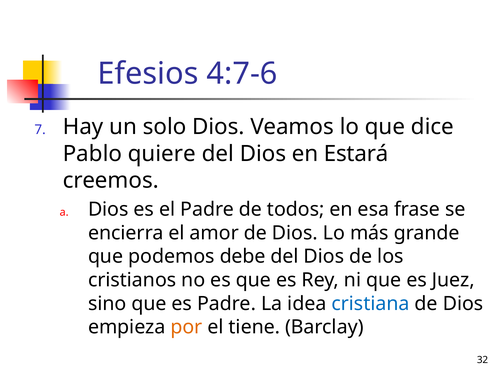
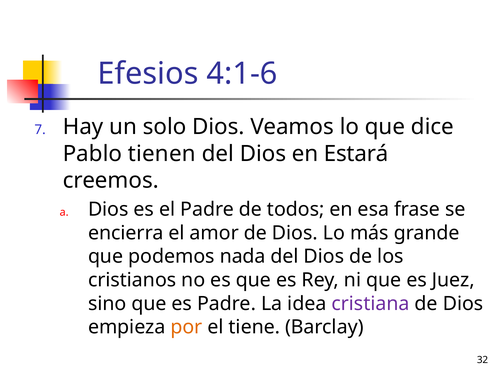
4:7-6: 4:7-6 -> 4:1-6
quiere: quiere -> tienen
debe: debe -> nada
cristiana colour: blue -> purple
